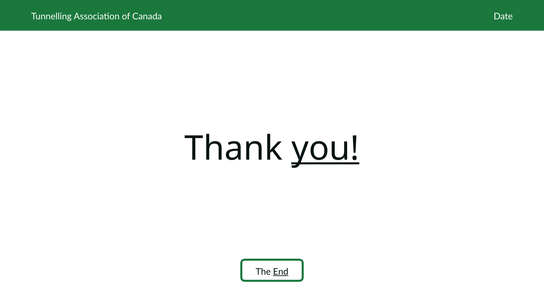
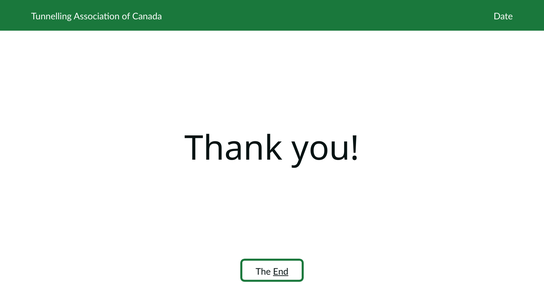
you underline: present -> none
